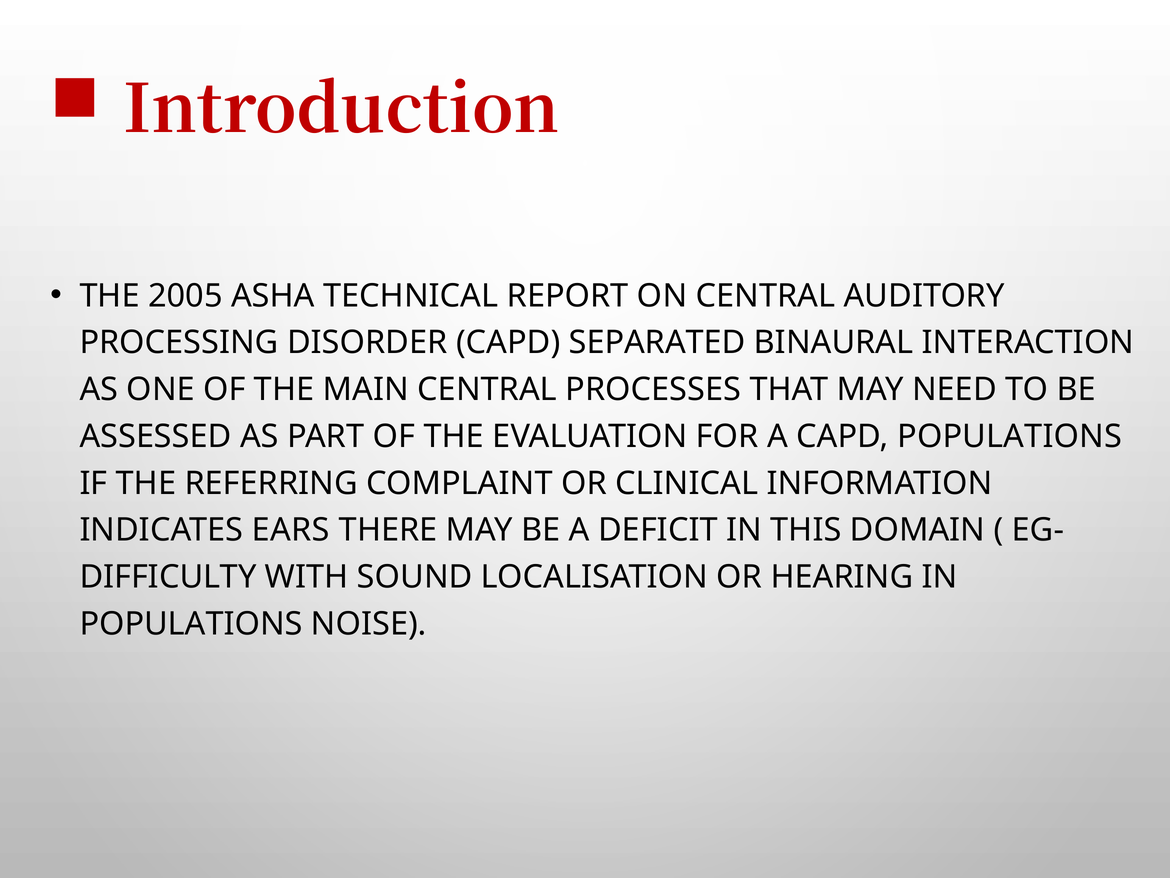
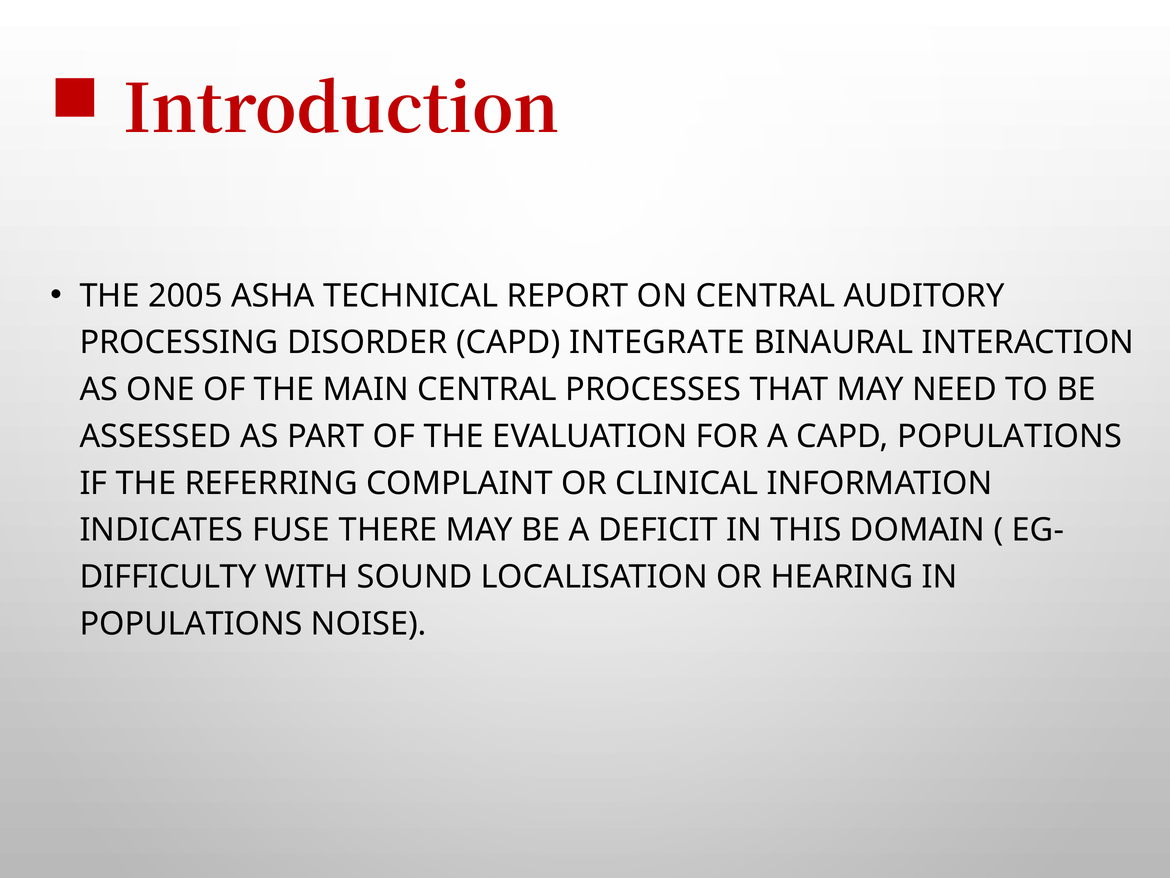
SEPARATED: SEPARATED -> INTEGRATE
EARS: EARS -> FUSE
